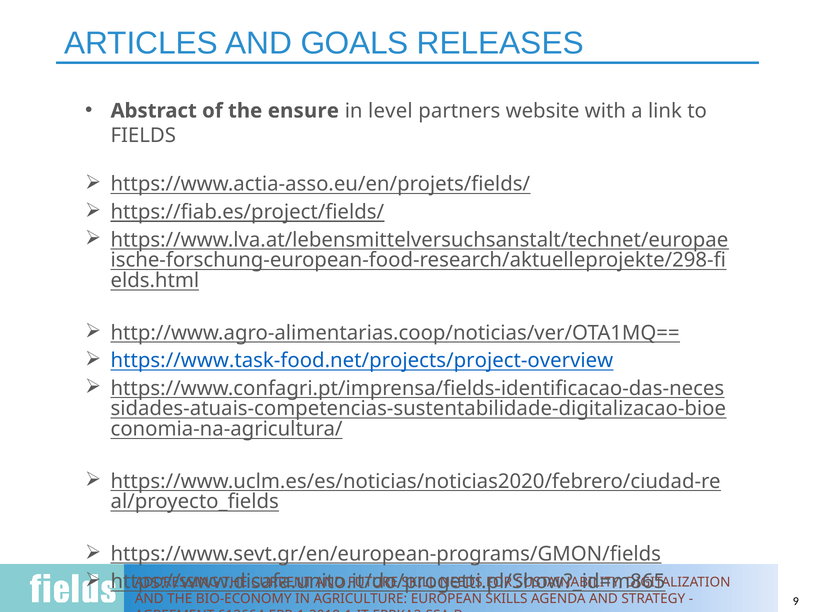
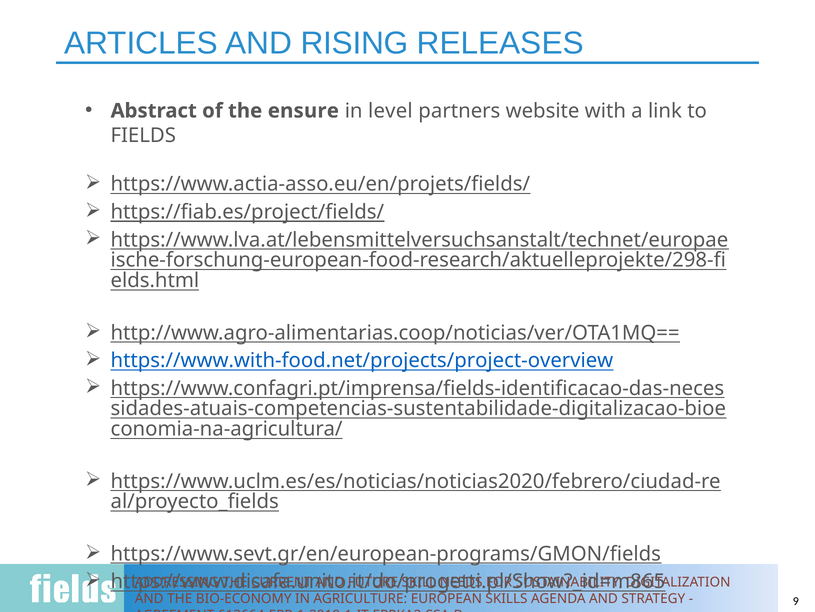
GOALS: GOALS -> RISING
https://www.task-food.net/projects/project-overview: https://www.task-food.net/projects/project-overview -> https://www.with-food.net/projects/project-overview
